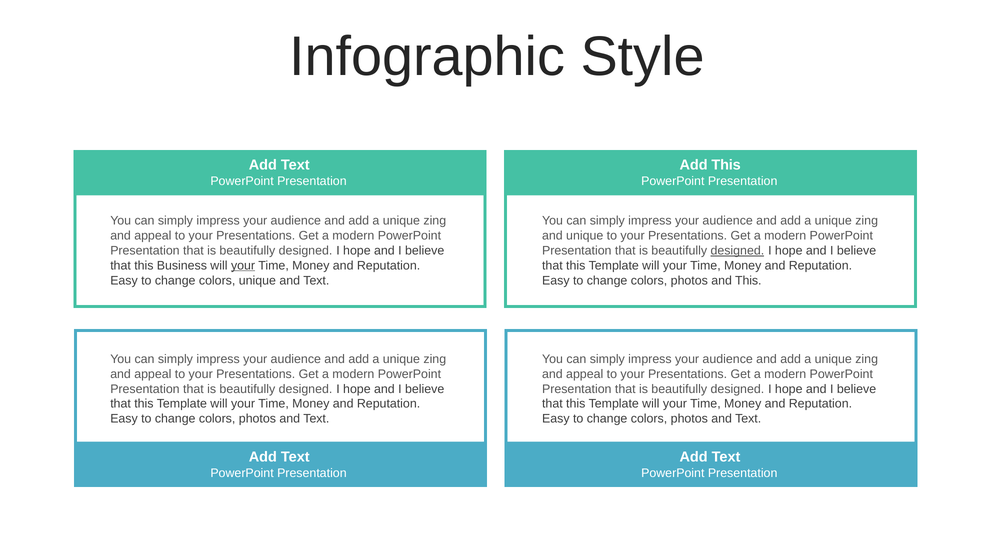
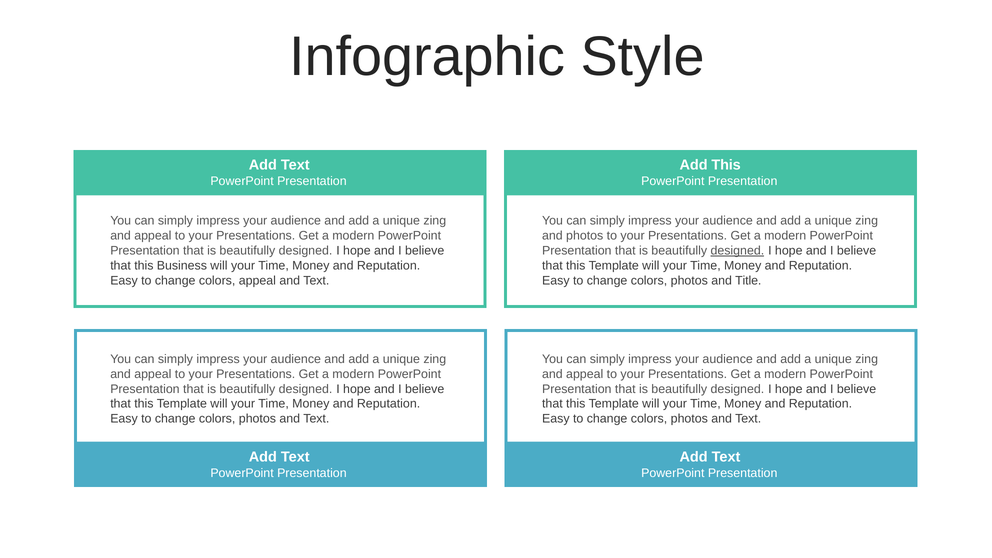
and unique: unique -> photos
your at (243, 266) underline: present -> none
colors unique: unique -> appeal
and This: This -> Title
